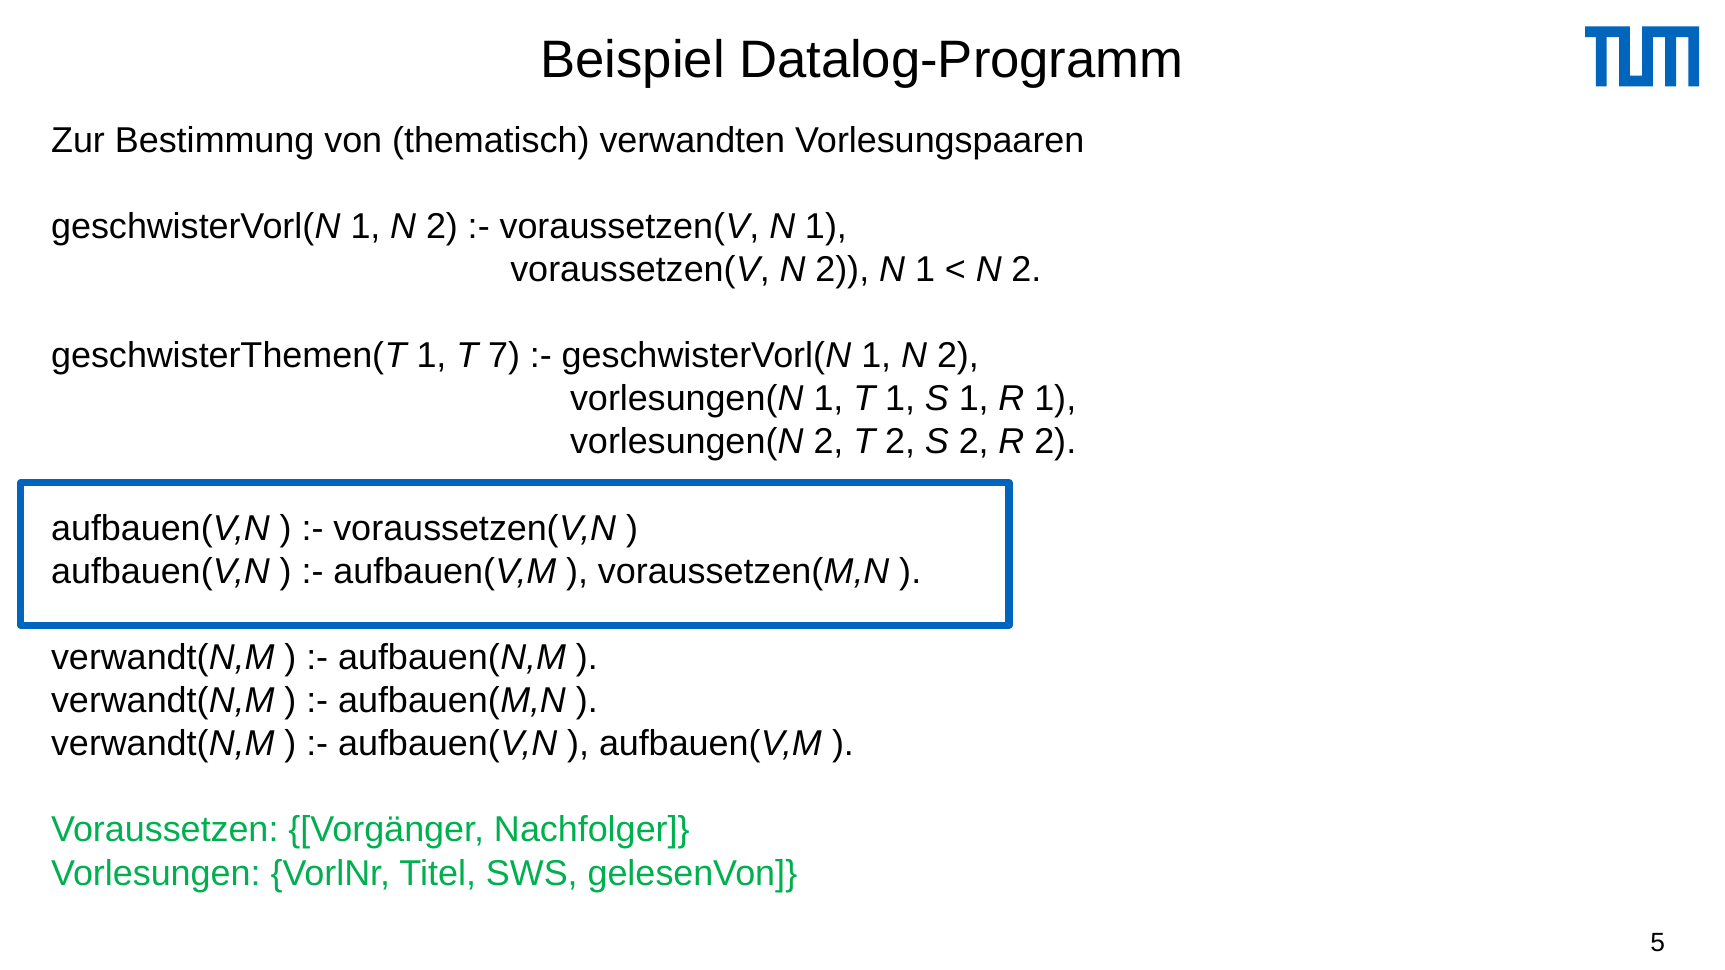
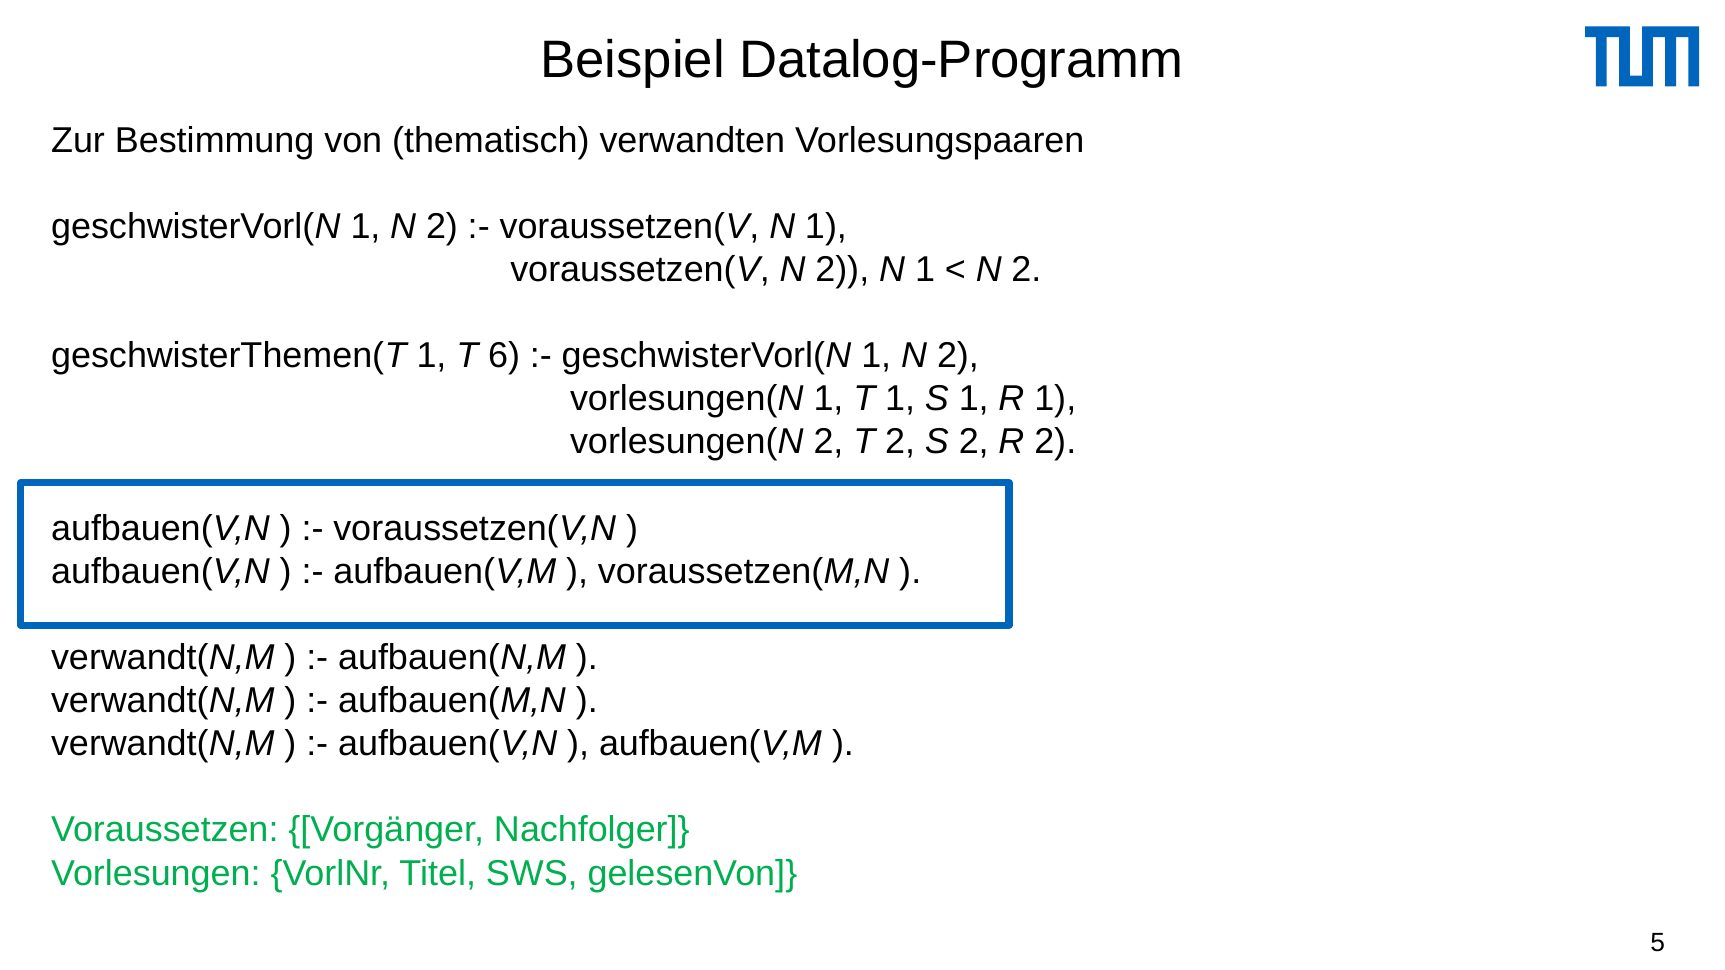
7: 7 -> 6
